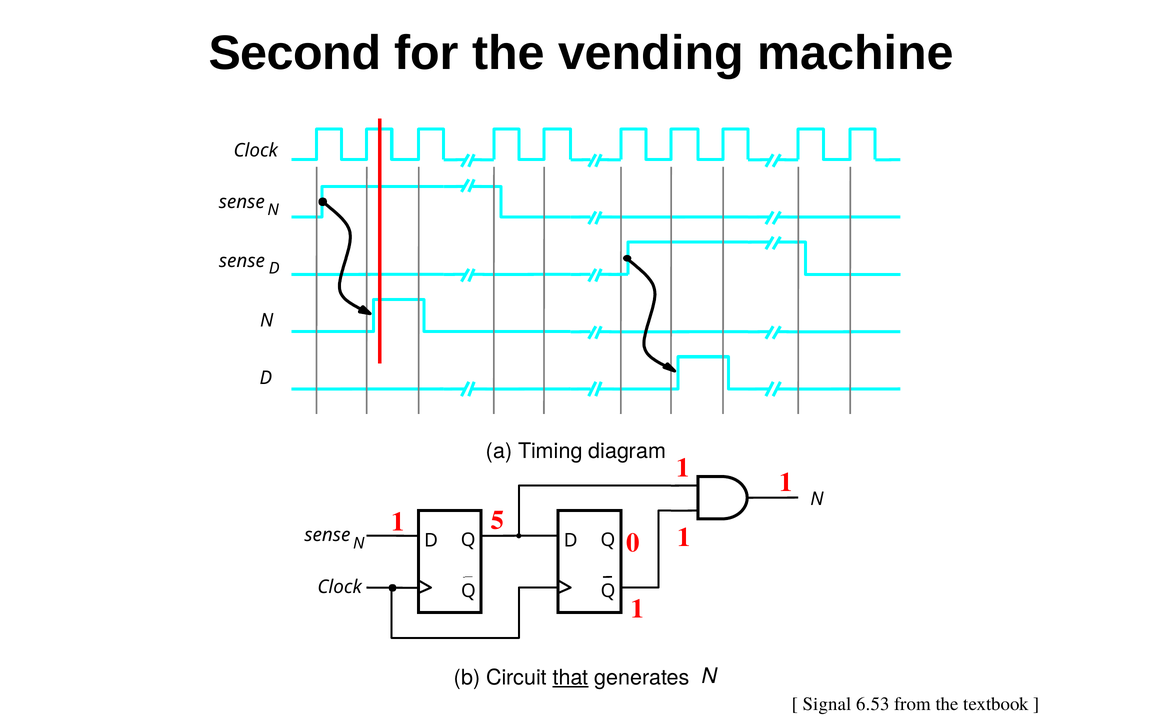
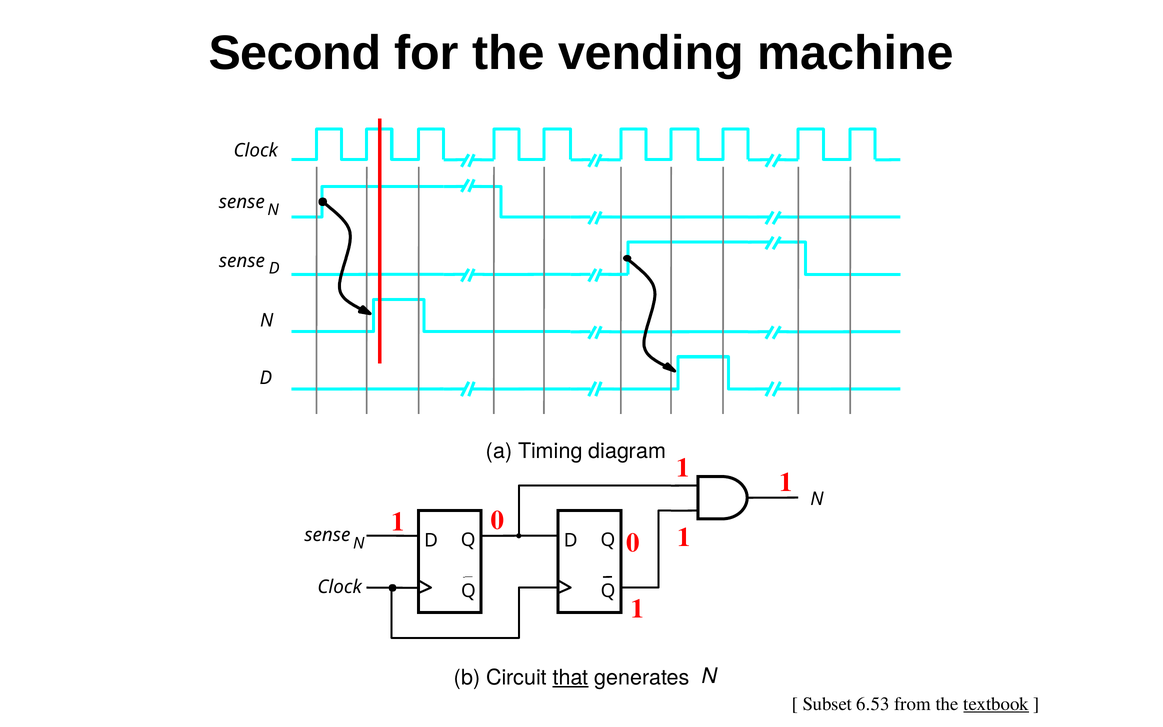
5 at (497, 520): 5 -> 0
Signal: Signal -> Subset
textbook underline: none -> present
